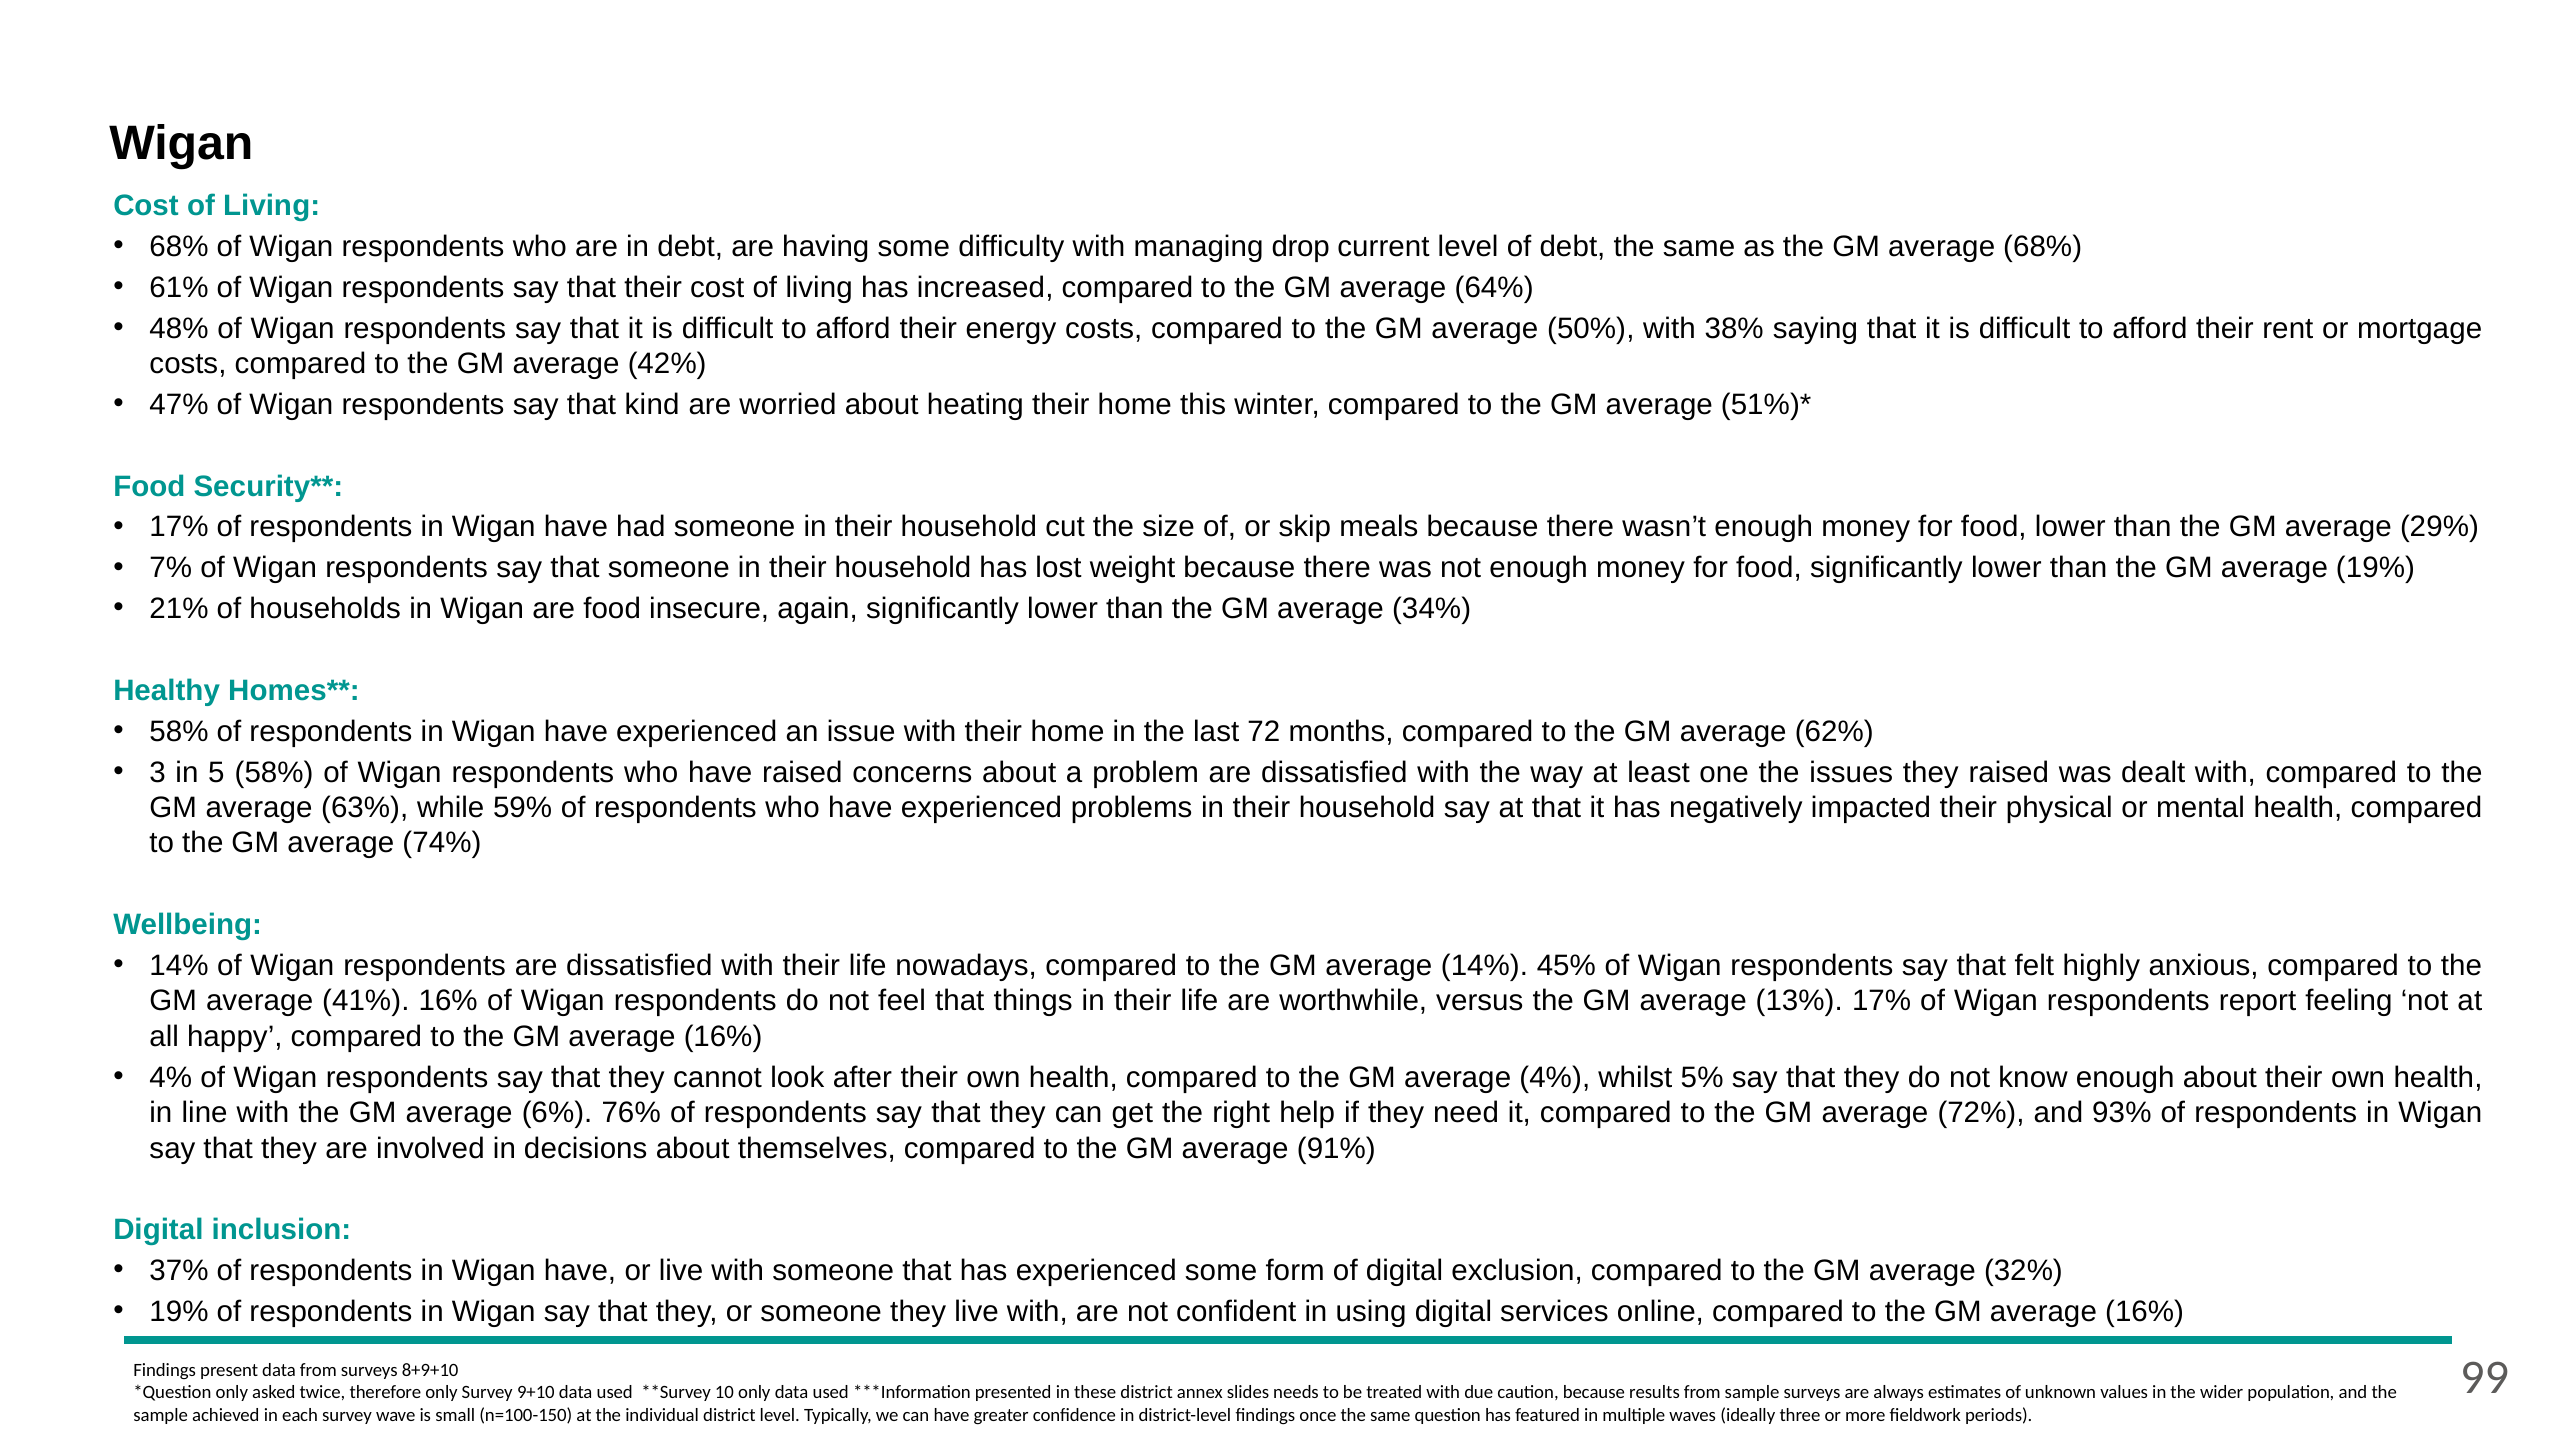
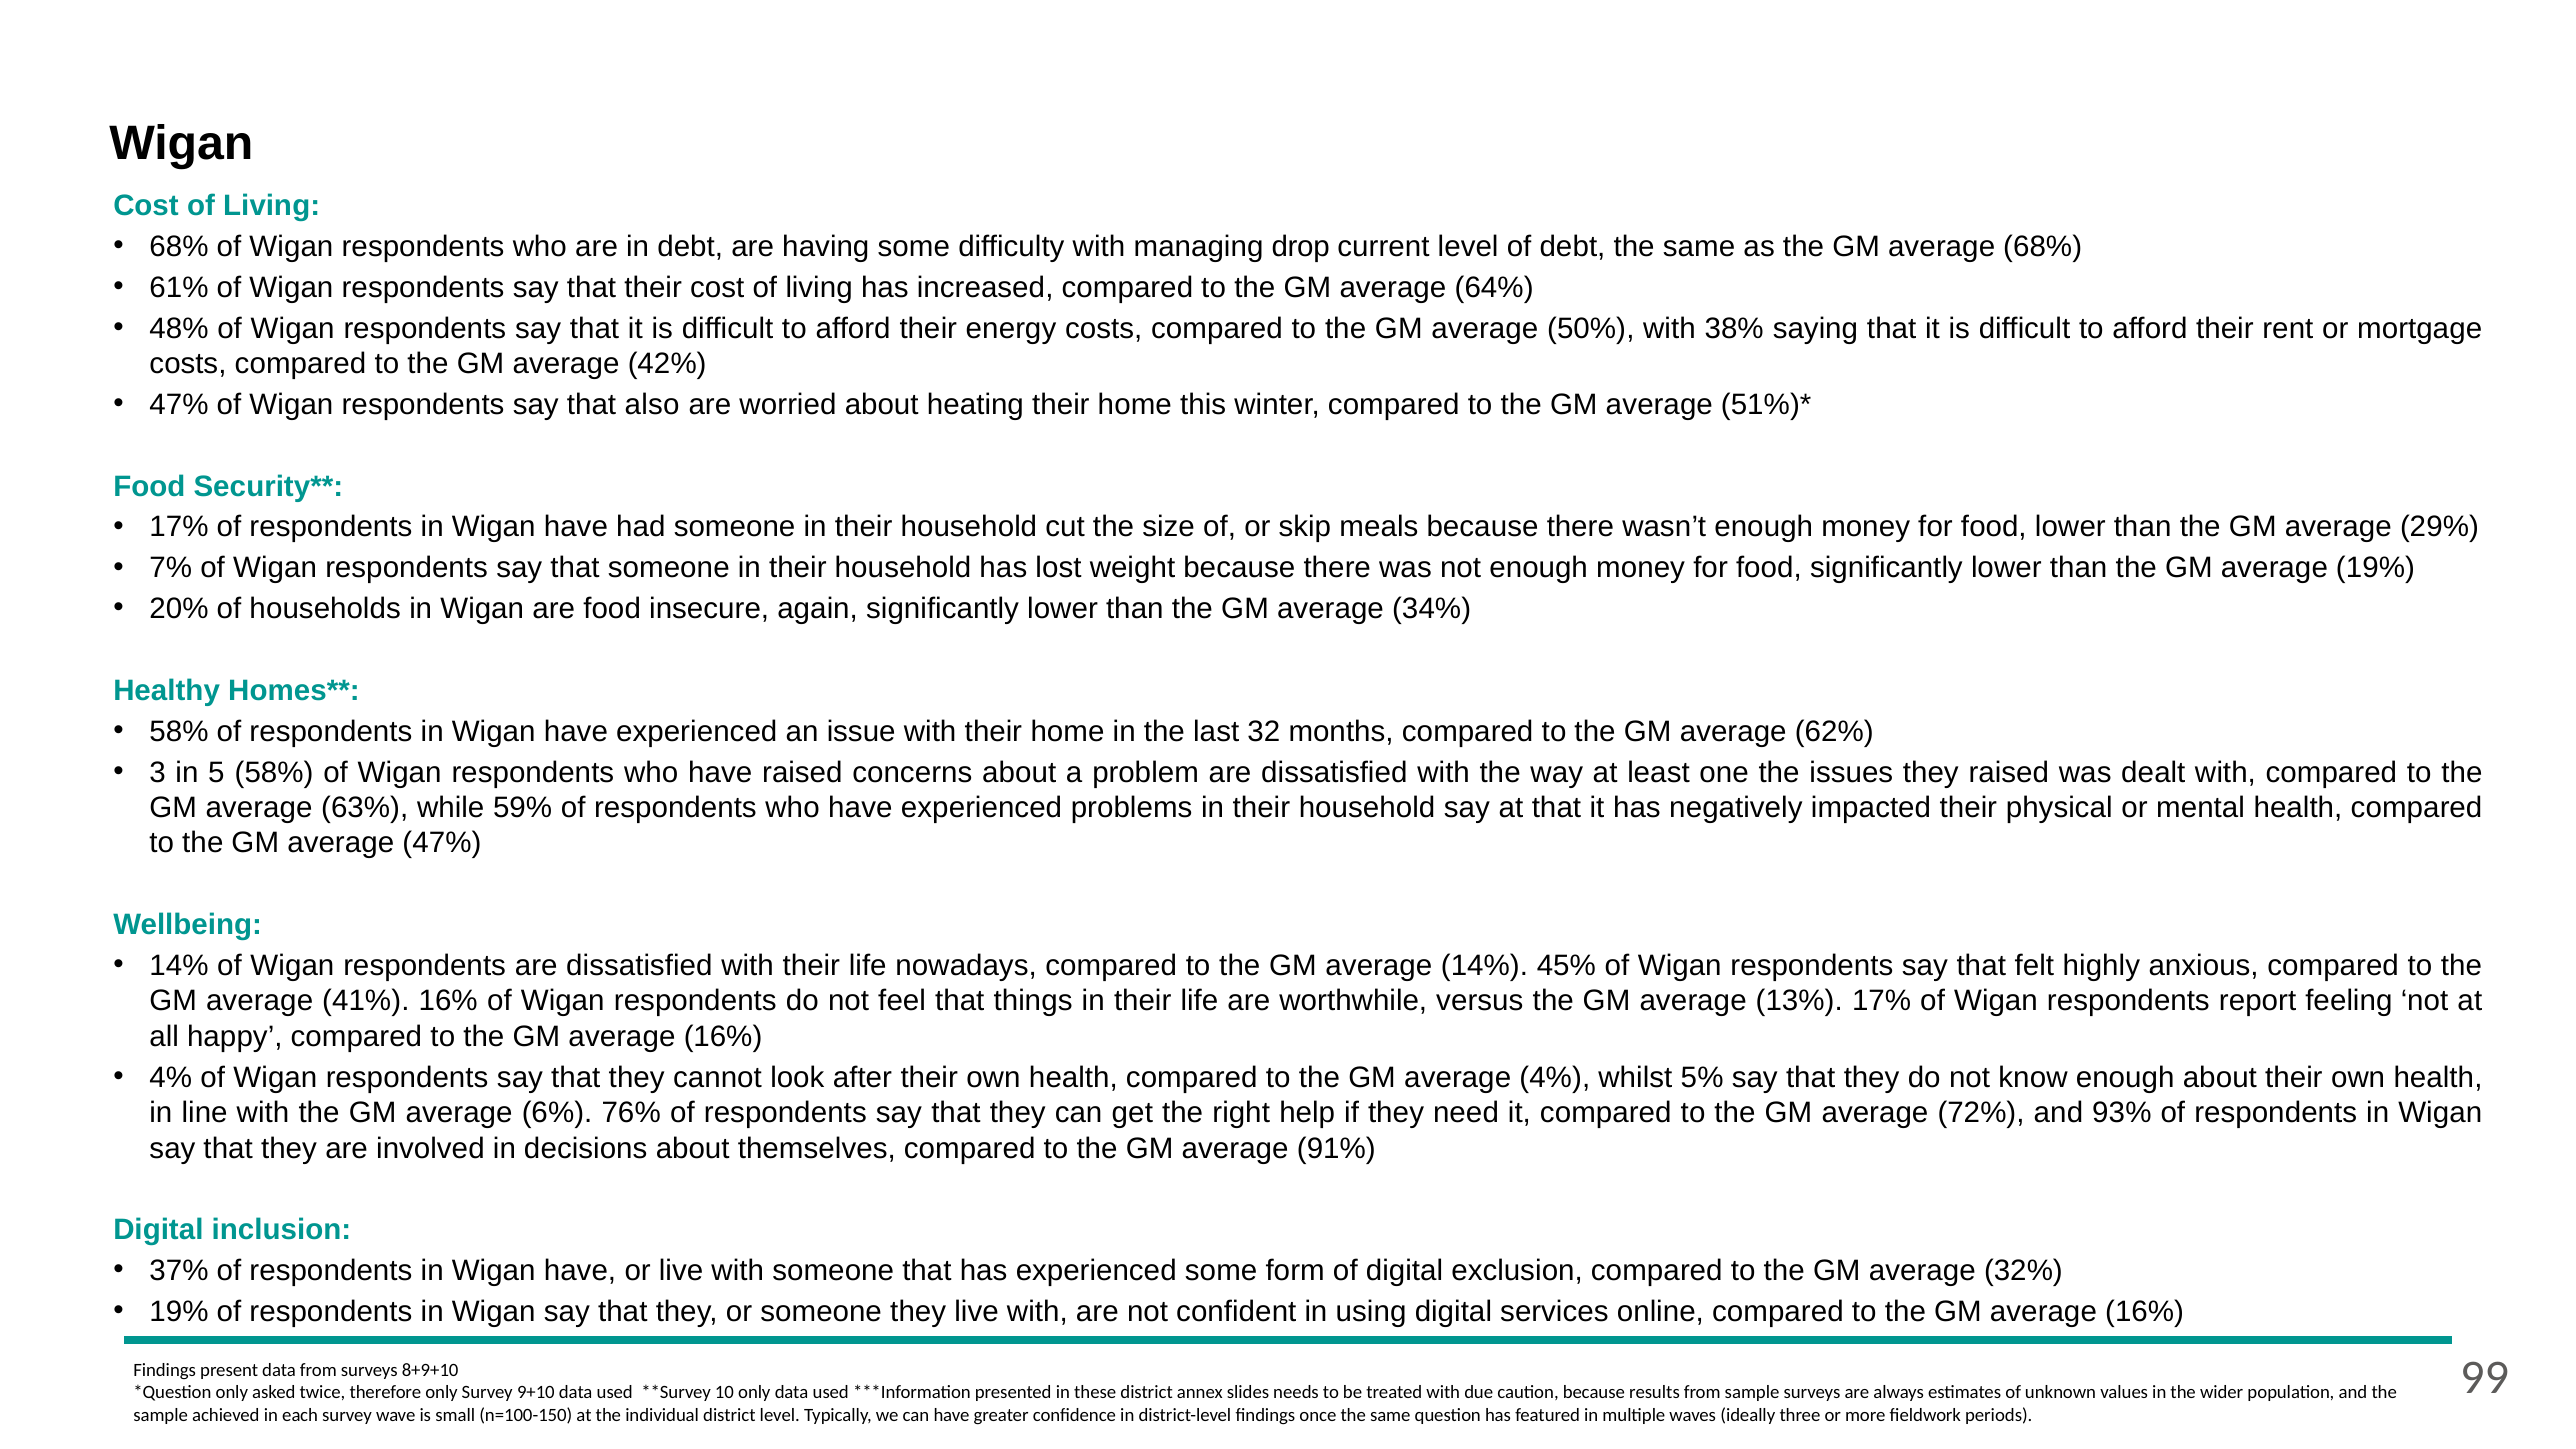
kind: kind -> also
21%: 21% -> 20%
72: 72 -> 32
average 74%: 74% -> 47%
